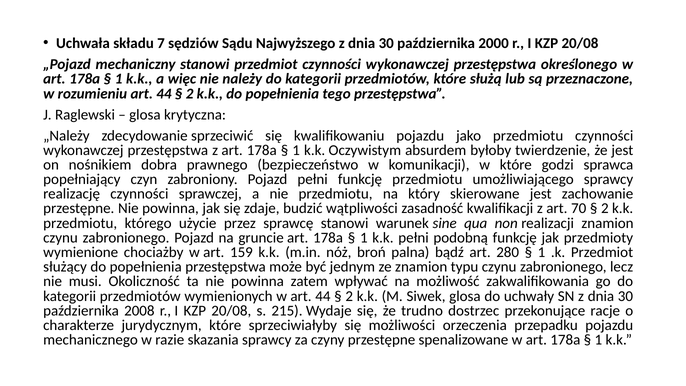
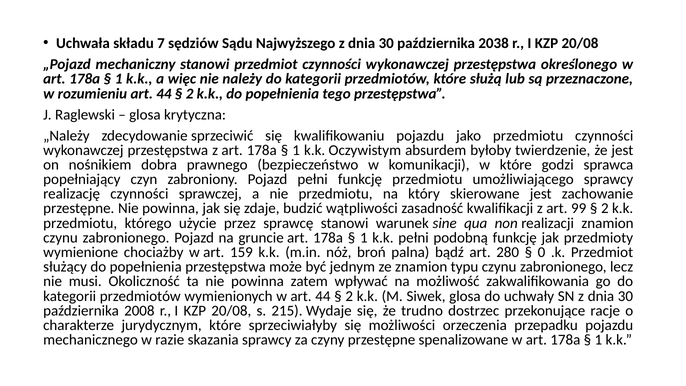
2000: 2000 -> 2038
70: 70 -> 99
1 at (542, 252): 1 -> 0
